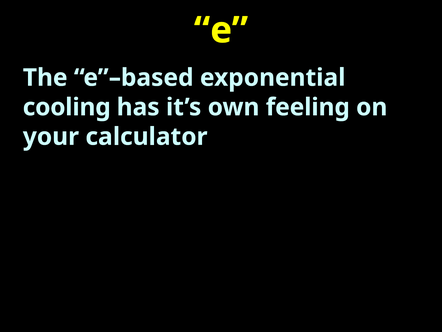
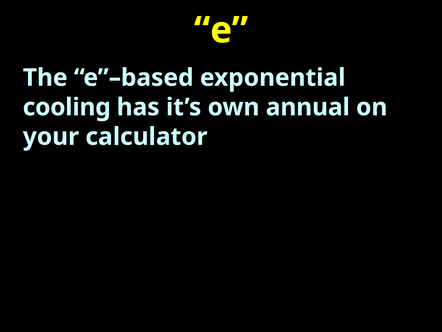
feeling: feeling -> annual
